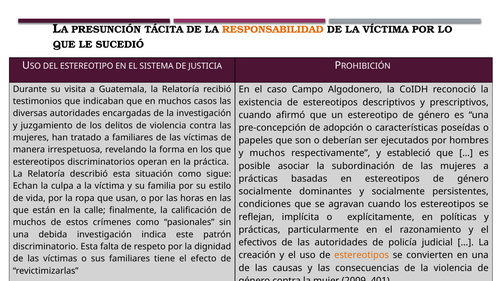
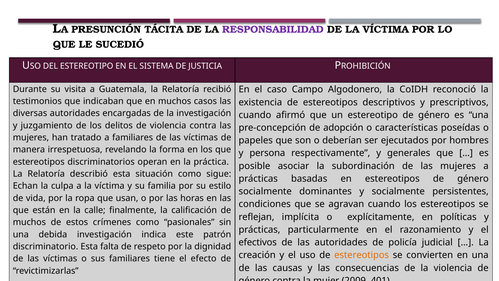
RESPONSABILIDAD colour: orange -> purple
y muchos: muchos -> persona
estableció: estableció -> generales
